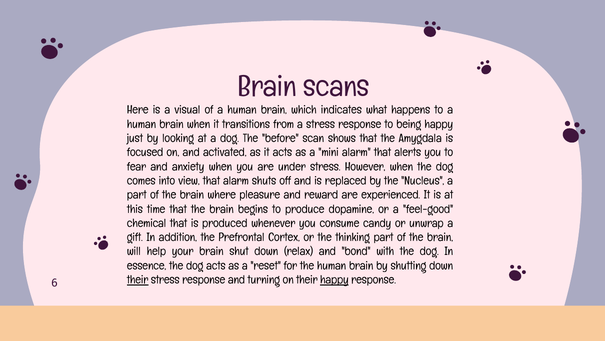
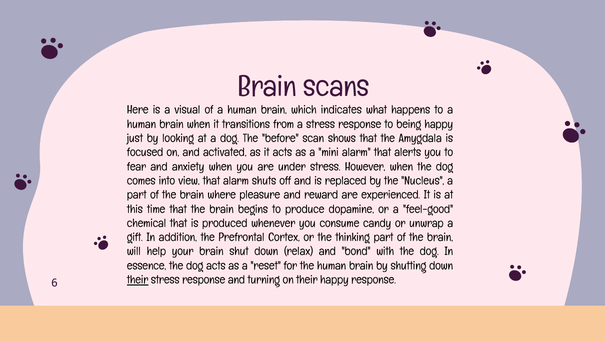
happy at (334, 279) underline: present -> none
